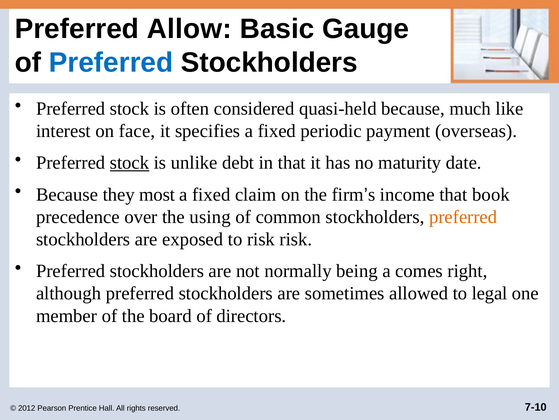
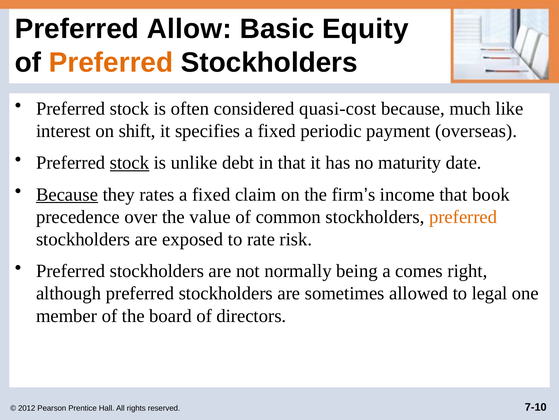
Gauge: Gauge -> Equity
Preferred at (111, 62) colour: blue -> orange
quasi-held: quasi-held -> quasi-cost
face: face -> shift
Because at (67, 194) underline: none -> present
most: most -> rates
using: using -> value
to risk: risk -> rate
